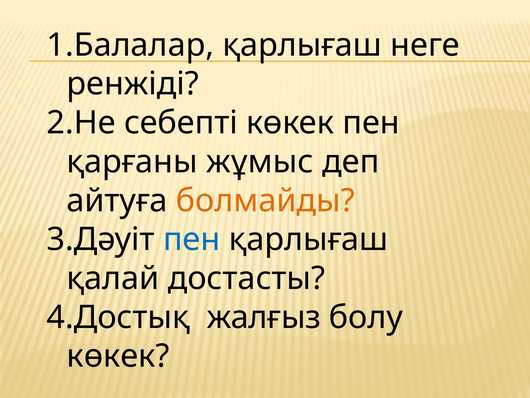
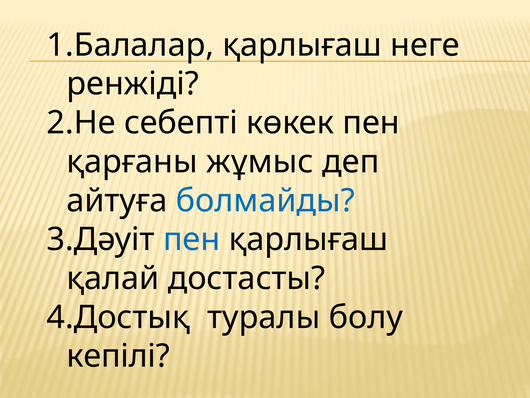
болмайды colour: orange -> blue
жалғыз: жалғыз -> туралы
көкек at (118, 356): көкек -> кепілі
